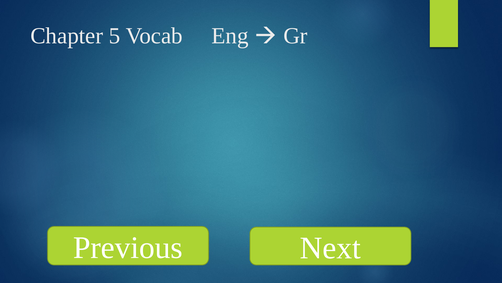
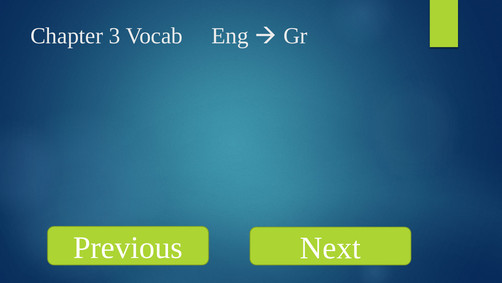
5: 5 -> 3
